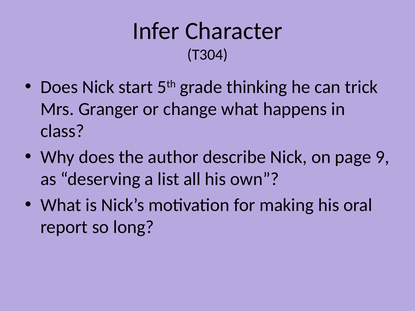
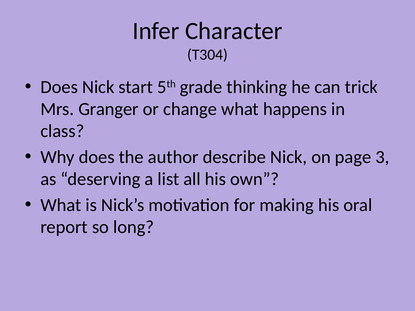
9: 9 -> 3
